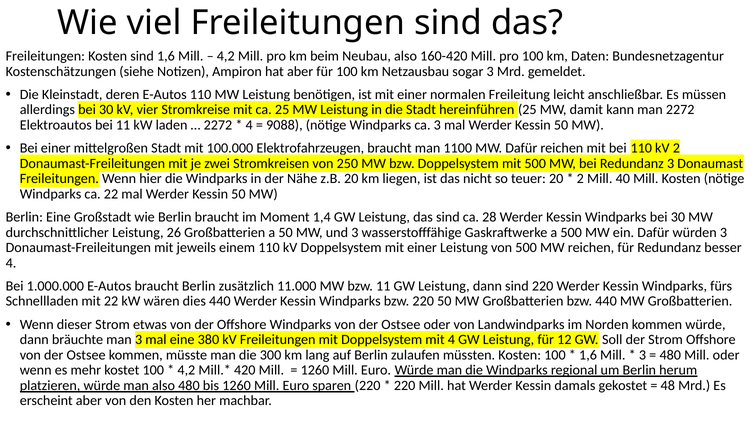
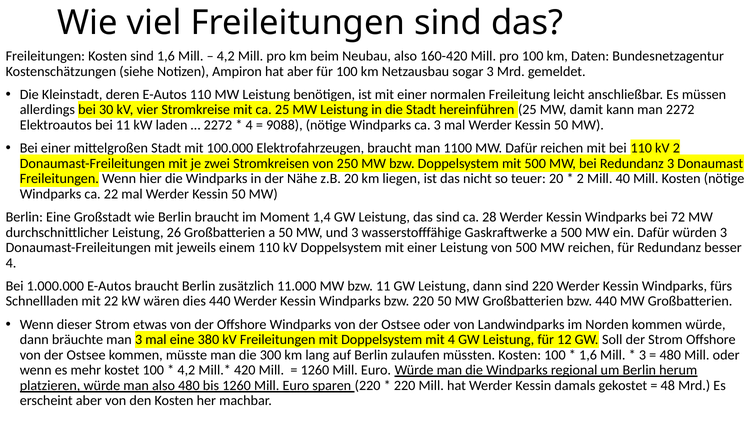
Windparks bei 30: 30 -> 72
